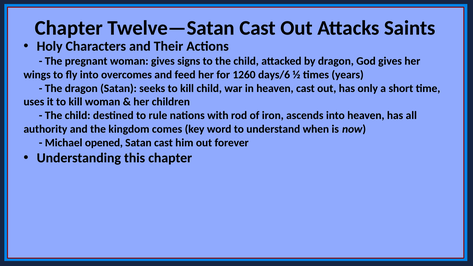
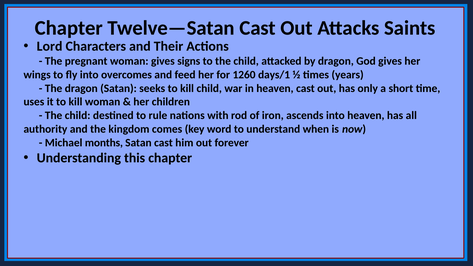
Holy: Holy -> Lord
days/6: days/6 -> days/1
opened: opened -> months
